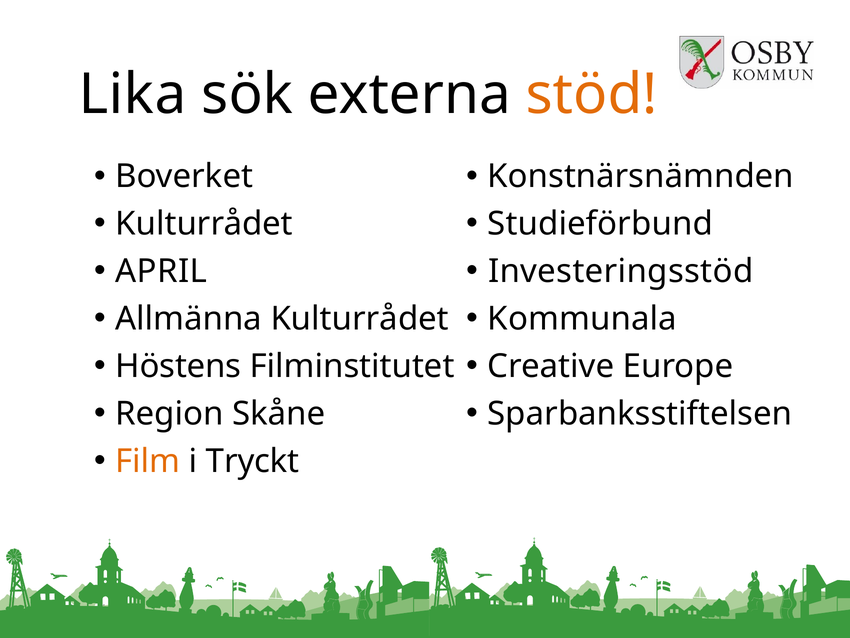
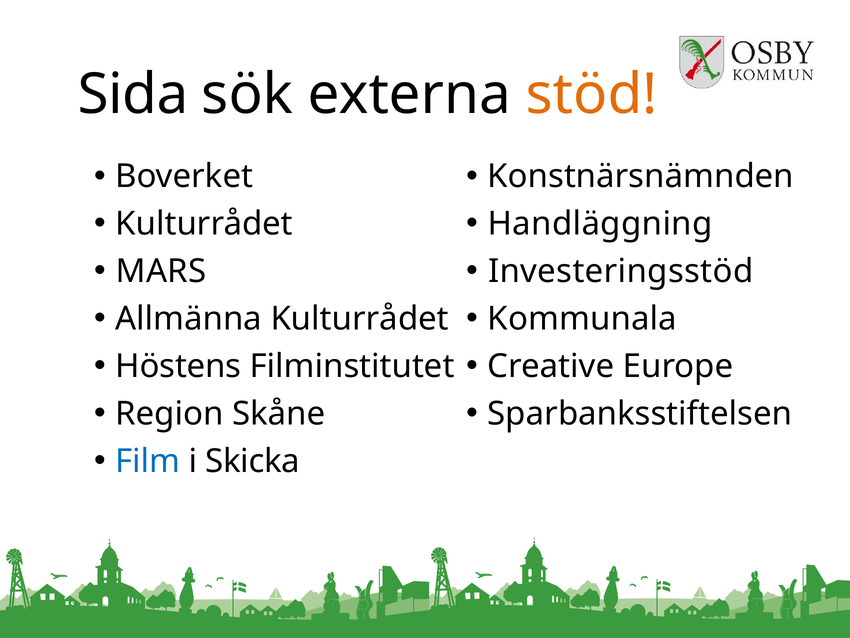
Lika: Lika -> Sida
Studieförbund: Studieförbund -> Handläggning
APRIL: APRIL -> MARS
Film colour: orange -> blue
Tryckt: Tryckt -> Skicka
